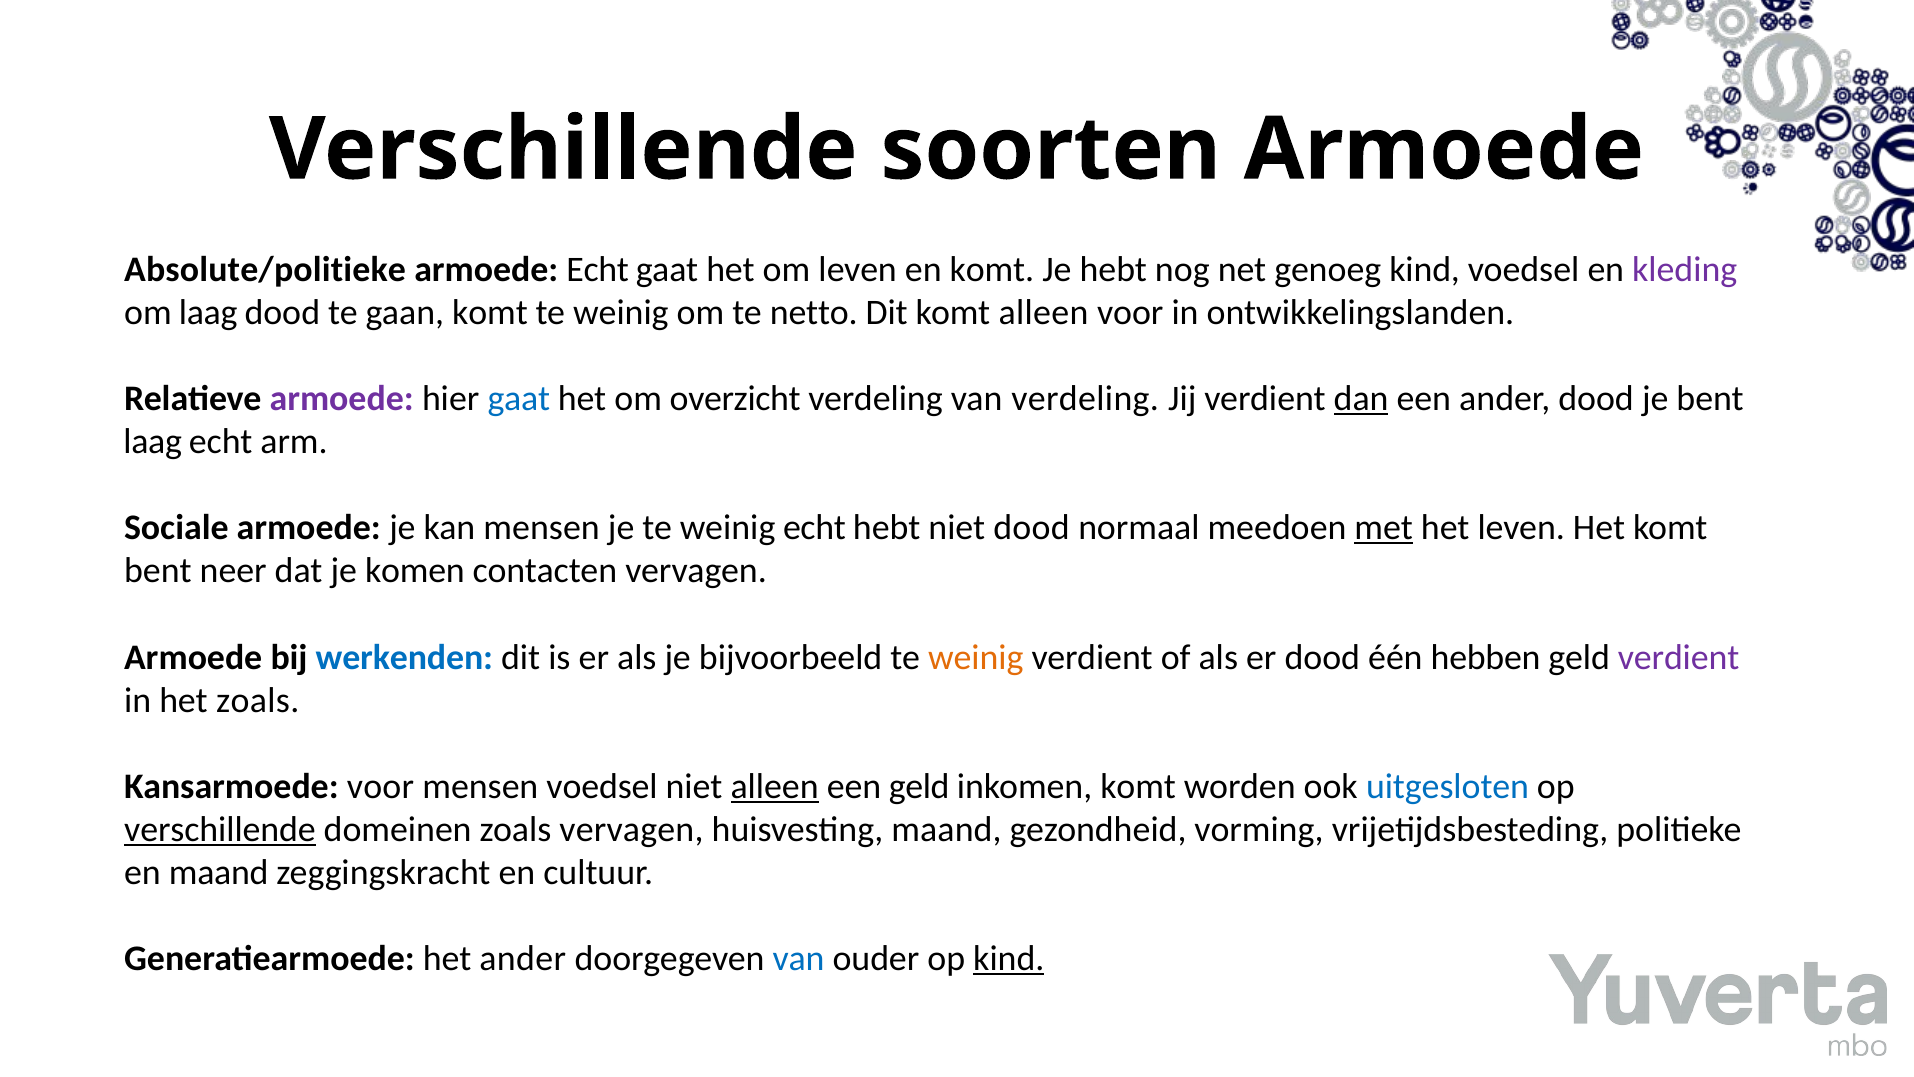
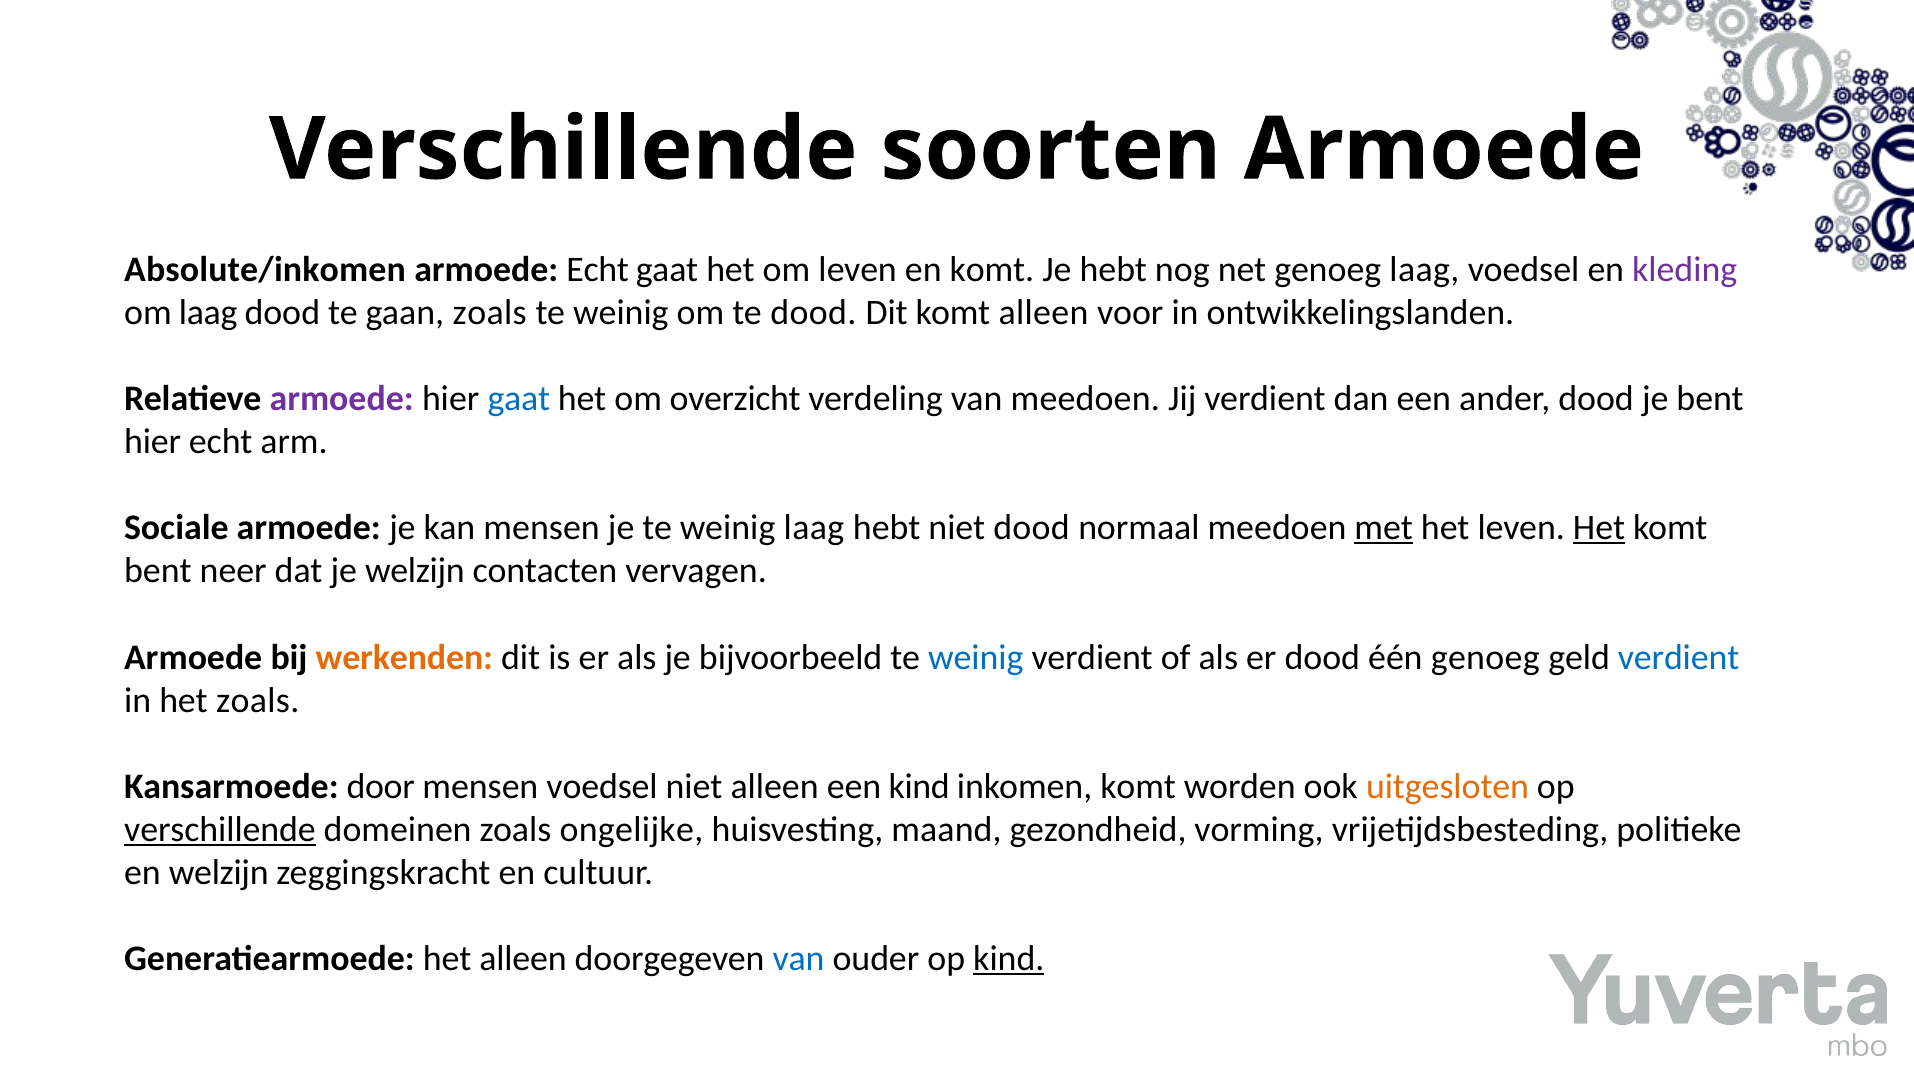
Absolute/politieke: Absolute/politieke -> Absolute/inkomen
genoeg kind: kind -> laag
gaan komt: komt -> zoals
te netto: netto -> dood
van verdeling: verdeling -> meedoen
dan underline: present -> none
laag at (153, 442): laag -> hier
weinig echt: echt -> laag
Het at (1599, 528) underline: none -> present
je komen: komen -> welzijn
werkenden colour: blue -> orange
weinig at (976, 657) colour: orange -> blue
één hebben: hebben -> genoeg
verdient at (1679, 657) colour: purple -> blue
Kansarmoede voor: voor -> door
alleen at (775, 786) underline: present -> none
een geld: geld -> kind
uitgesloten colour: blue -> orange
zoals vervagen: vervagen -> ongelijke
en maand: maand -> welzijn
het ander: ander -> alleen
